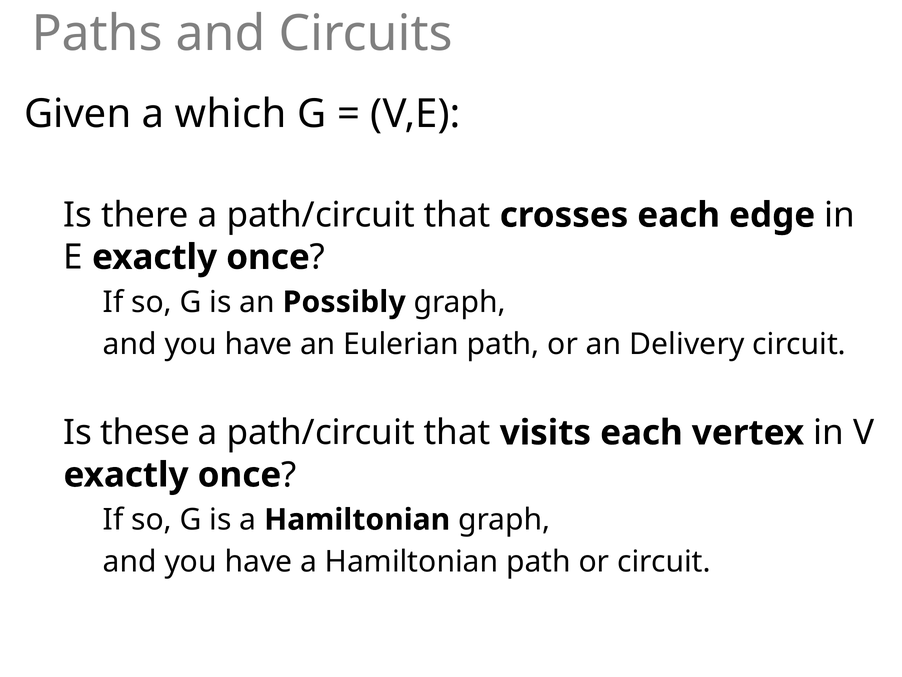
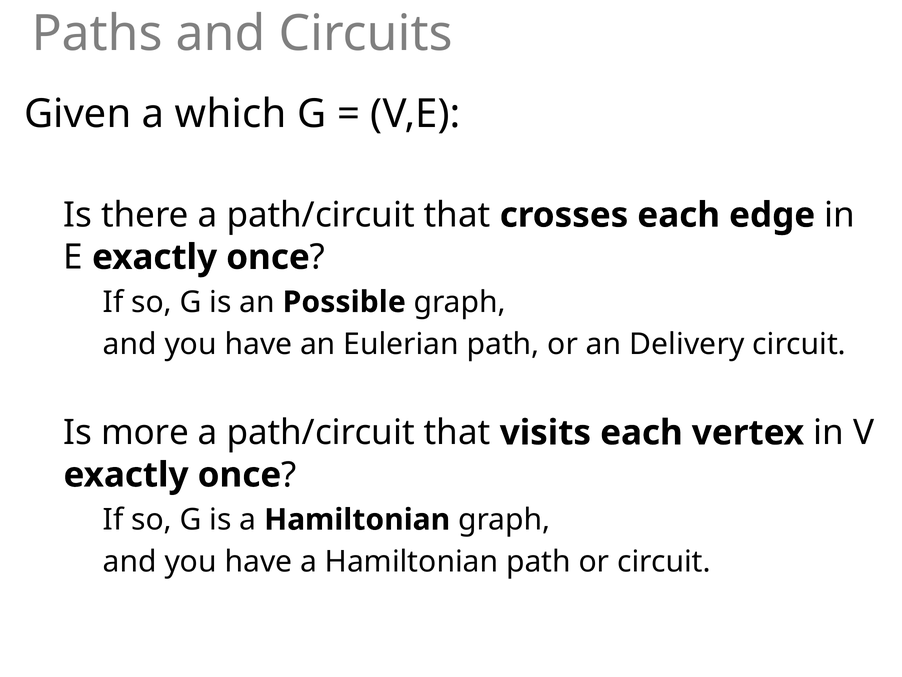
Possibly: Possibly -> Possible
these: these -> more
